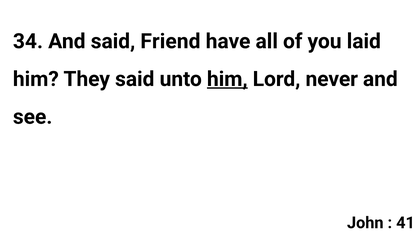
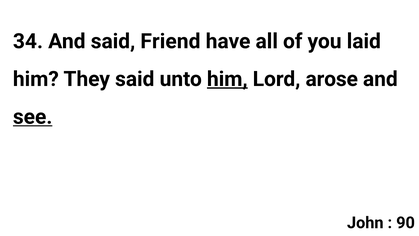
never: never -> arose
see underline: none -> present
41: 41 -> 90
